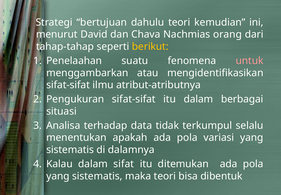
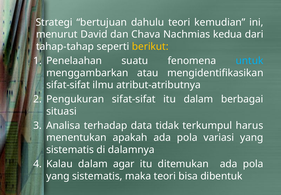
orang: orang -> kedua
untuk colour: pink -> light blue
selalu: selalu -> harus
sifat: sifat -> agar
